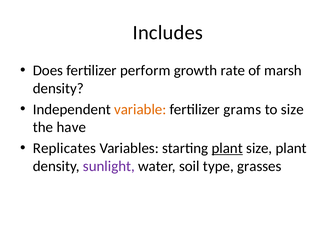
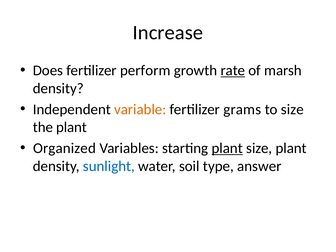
Includes: Includes -> Increase
rate underline: none -> present
the have: have -> plant
Replicates: Replicates -> Organized
sunlight colour: purple -> blue
grasses: grasses -> answer
